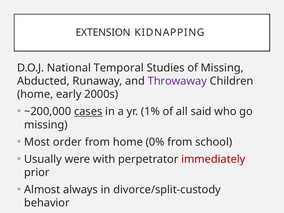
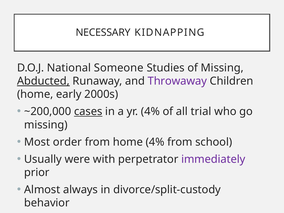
EXTENSION: EXTENSION -> NECESSARY
Temporal: Temporal -> Someone
Abducted underline: none -> present
yr 1%: 1% -> 4%
said: said -> trial
home 0%: 0% -> 4%
immediately colour: red -> purple
